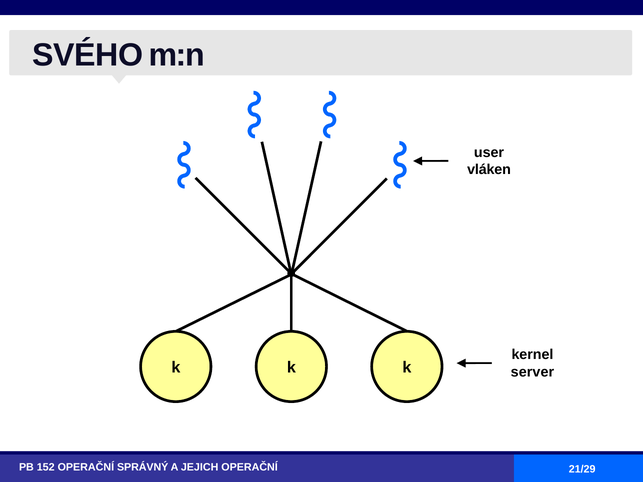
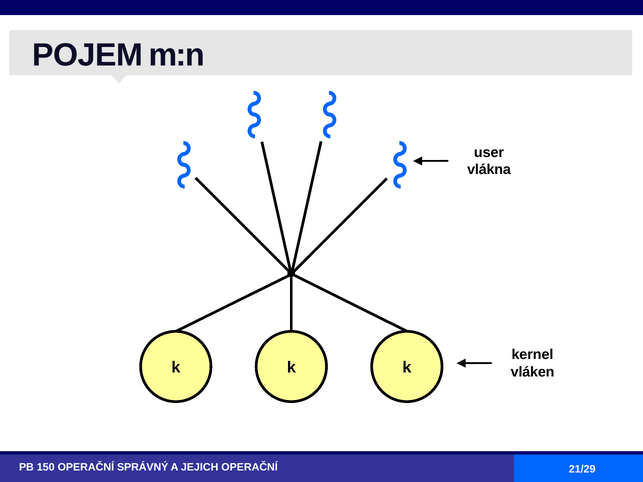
SVÉHO: SVÉHO -> POJEM
vláken: vláken -> vlákna
server: server -> vláken
152: 152 -> 150
